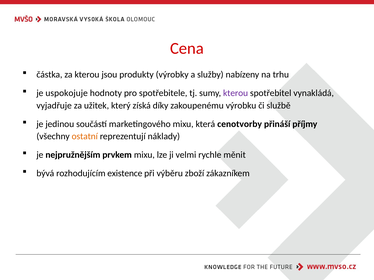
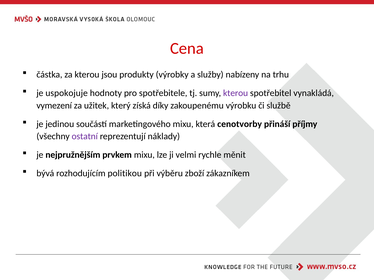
vyjadřuje: vyjadřuje -> vymezení
ostatní colour: orange -> purple
existence: existence -> politikou
